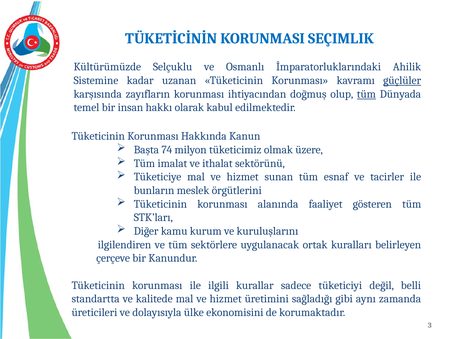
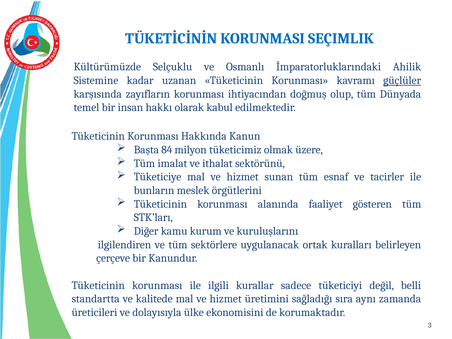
tüm at (366, 94) underline: present -> none
74: 74 -> 84
gibi: gibi -> sıra
